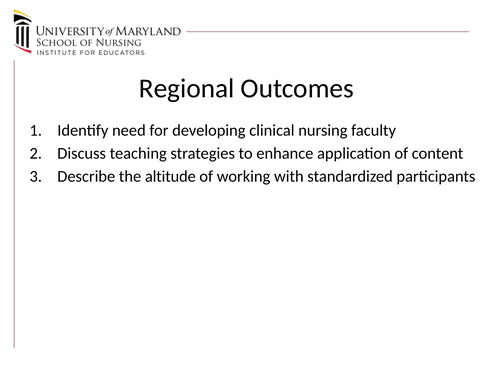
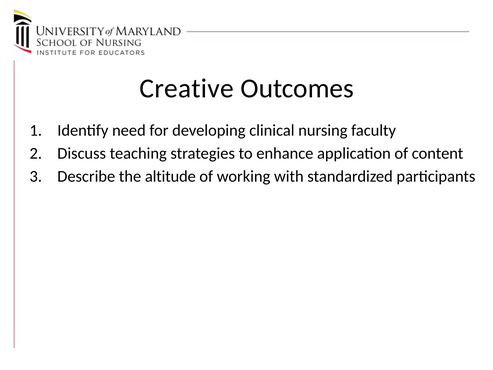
Regional: Regional -> Creative
